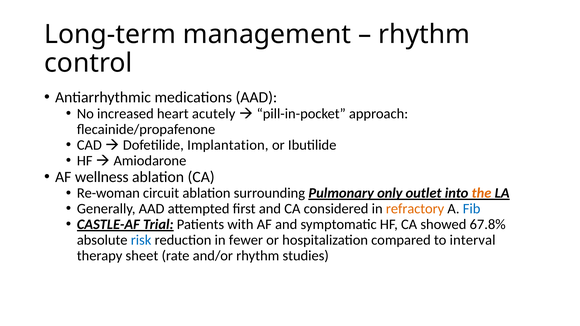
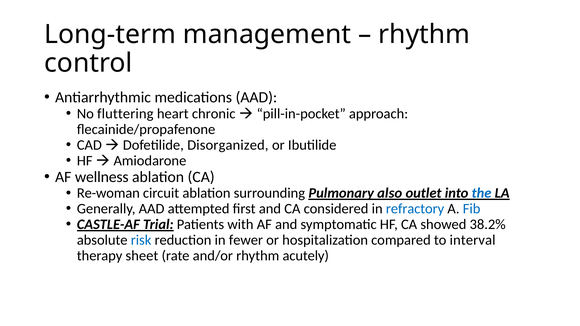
increased: increased -> fluttering
acutely: acutely -> chronic
Implantation: Implantation -> Disorganized
only: only -> also
the colour: orange -> blue
refractory colour: orange -> blue
67.8%: 67.8% -> 38.2%
studies: studies -> acutely
